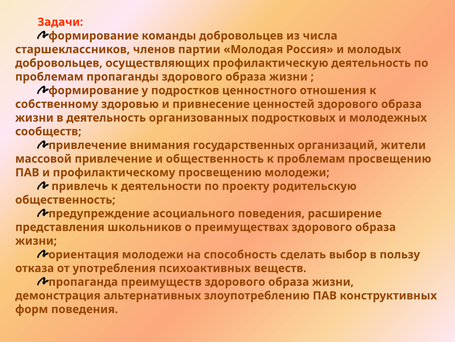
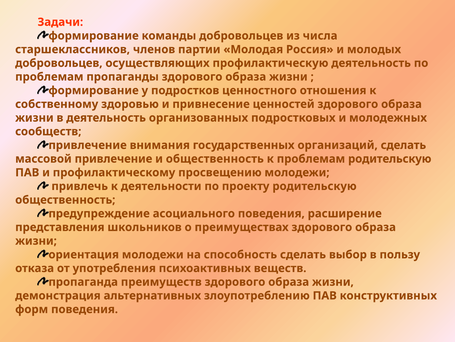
организаций жители: жители -> сделать
проблемам просвещению: просвещению -> родительскую
